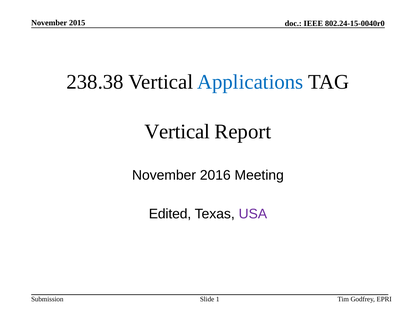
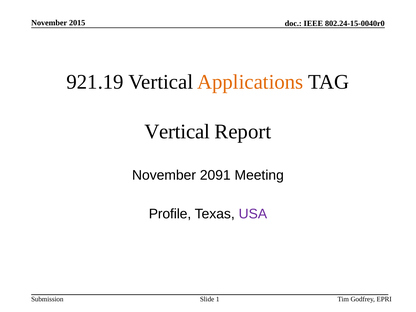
238.38: 238.38 -> 921.19
Applications colour: blue -> orange
2016: 2016 -> 2091
Edited: Edited -> Profile
